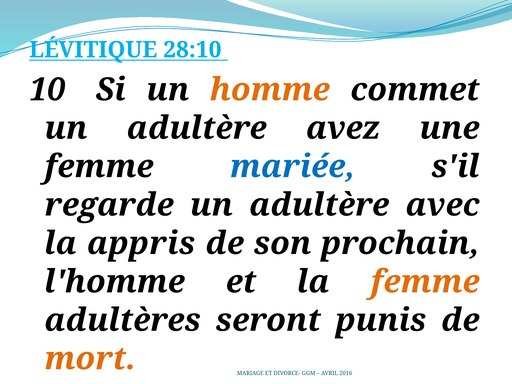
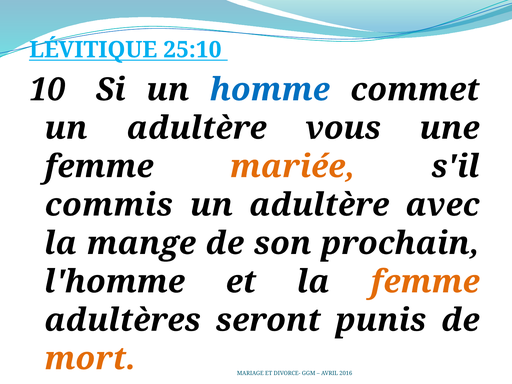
28:10: 28:10 -> 25:10
homme colour: orange -> blue
avez: avez -> vous
mariée colour: blue -> orange
regarde: regarde -> commis
appris: appris -> mange
